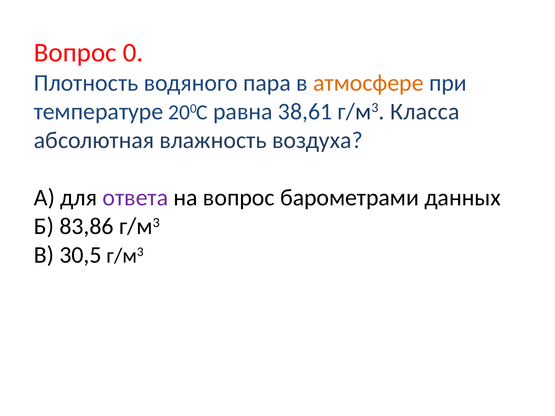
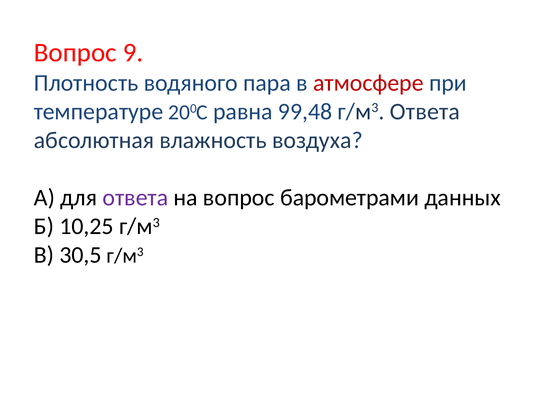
0: 0 -> 9
атмосфере colour: orange -> red
38,61: 38,61 -> 99,48
г/м3 Класса: Класса -> Ответа
83,86: 83,86 -> 10,25
